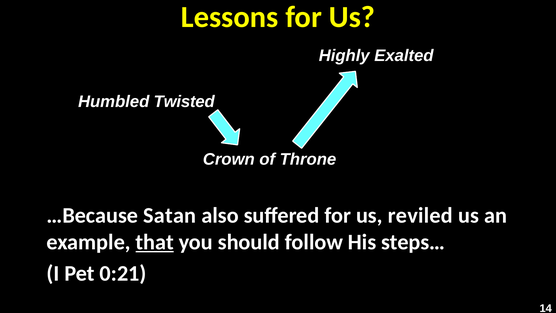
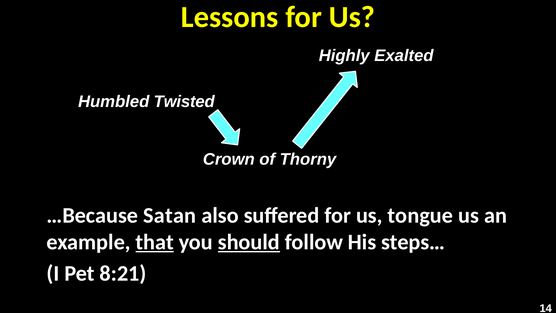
Throne: Throne -> Thorny
reviled: reviled -> tongue
should underline: none -> present
0:21: 0:21 -> 8:21
